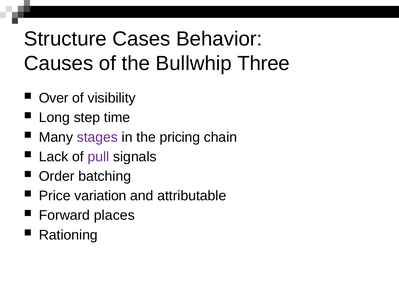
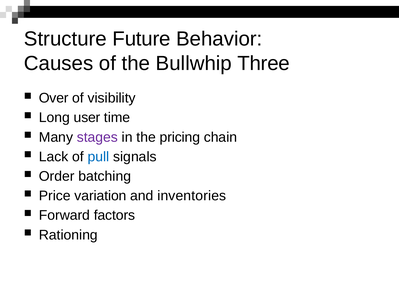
Cases: Cases -> Future
step: step -> user
pull colour: purple -> blue
attributable: attributable -> inventories
places: places -> factors
